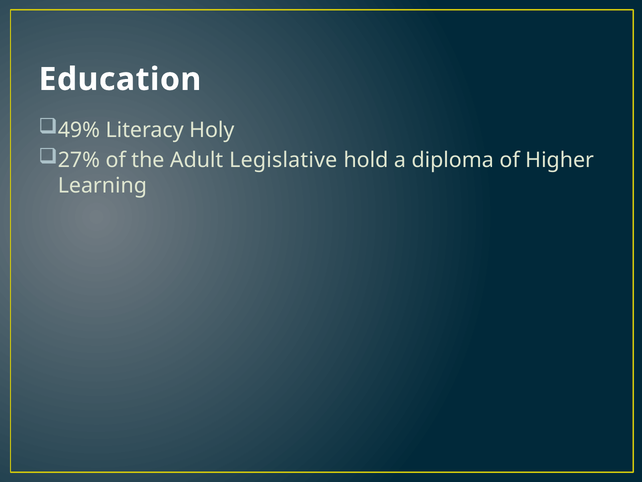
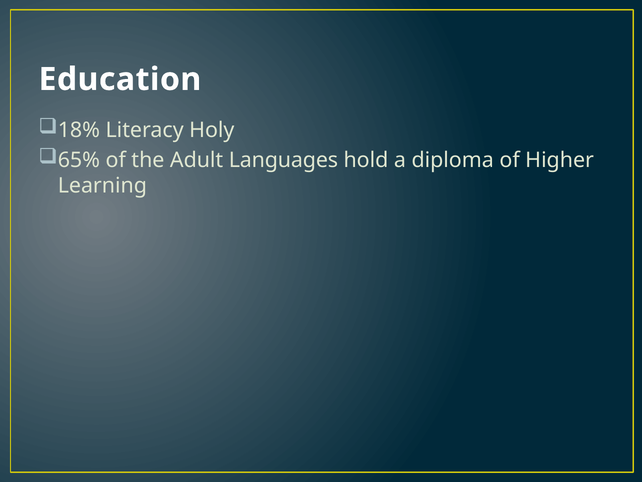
49%: 49% -> 18%
27%: 27% -> 65%
Legislative: Legislative -> Languages
